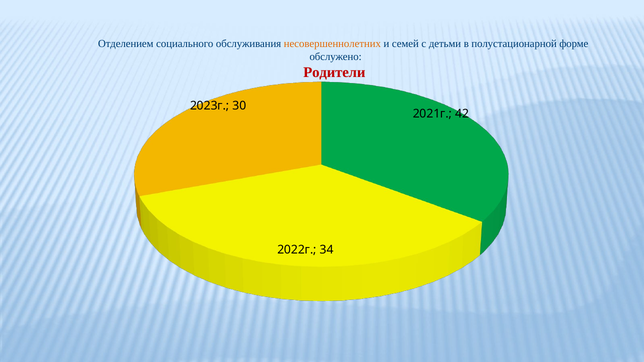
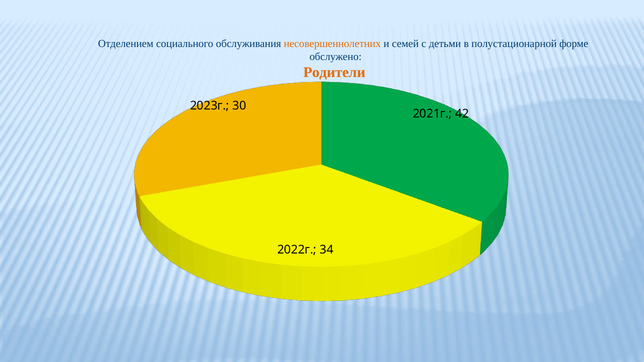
Родители colour: red -> orange
